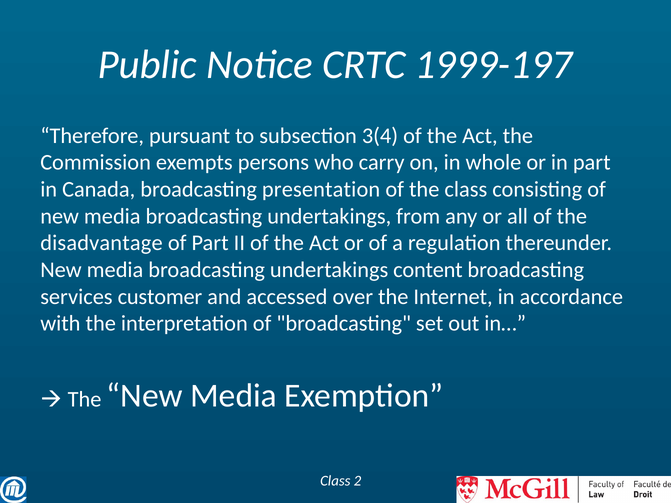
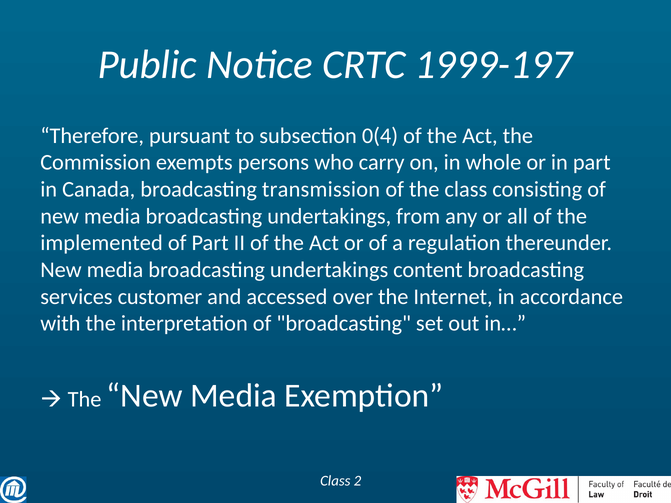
3(4: 3(4 -> 0(4
presentation: presentation -> transmission
disadvantage: disadvantage -> implemented
